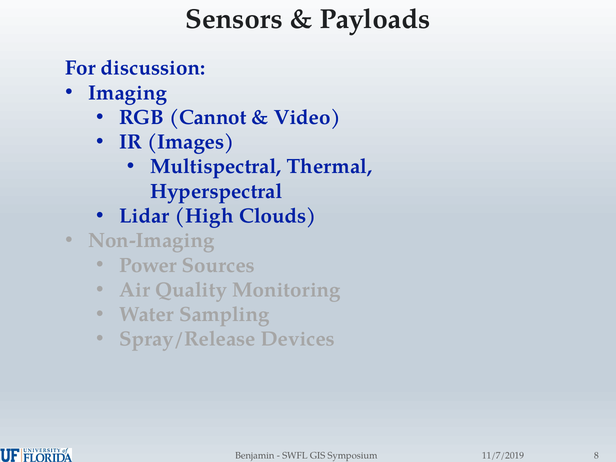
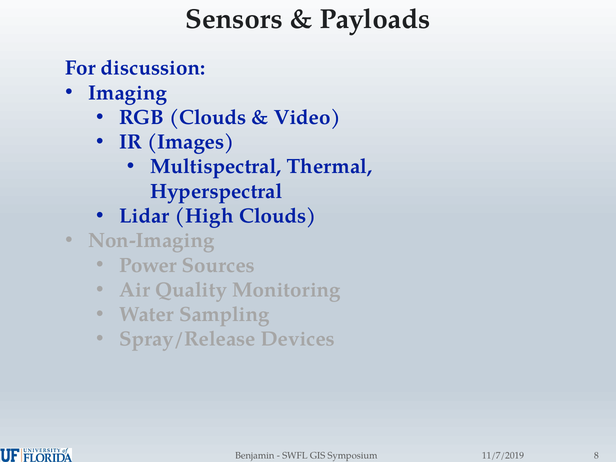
RGB Cannot: Cannot -> Clouds
